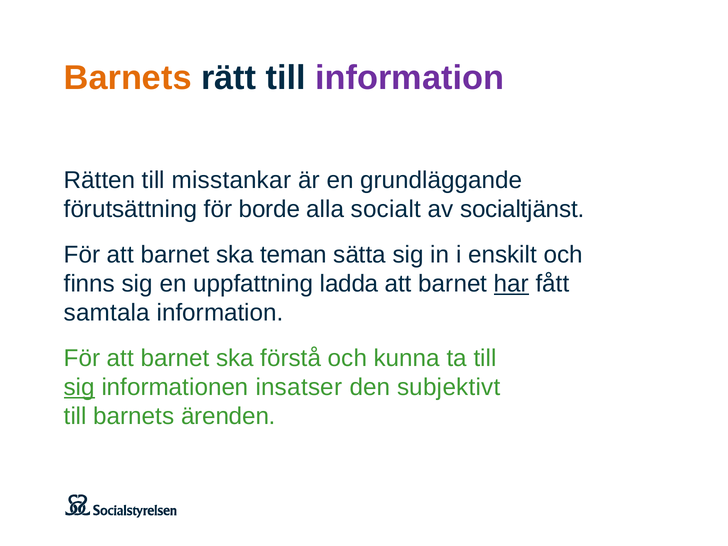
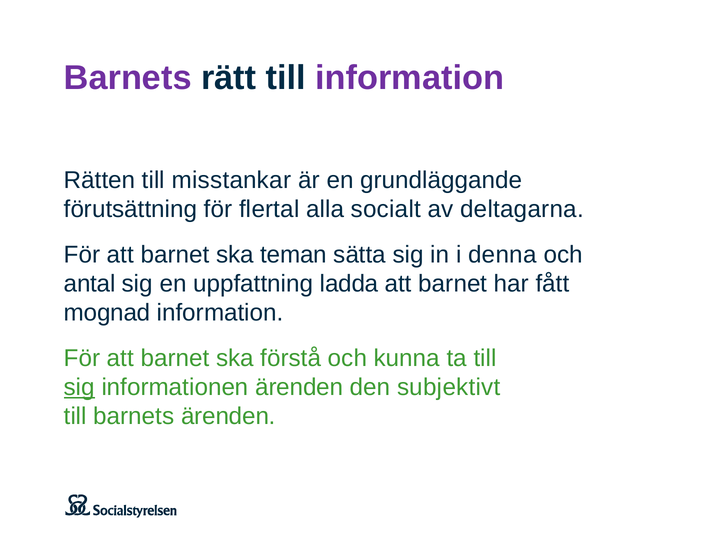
Barnets at (128, 78) colour: orange -> purple
borde: borde -> flertal
socialtjänst: socialtjänst -> deltagarna
enskilt: enskilt -> denna
finns: finns -> antal
har underline: present -> none
samtala: samtala -> mognad
informationen insatser: insatser -> ärenden
